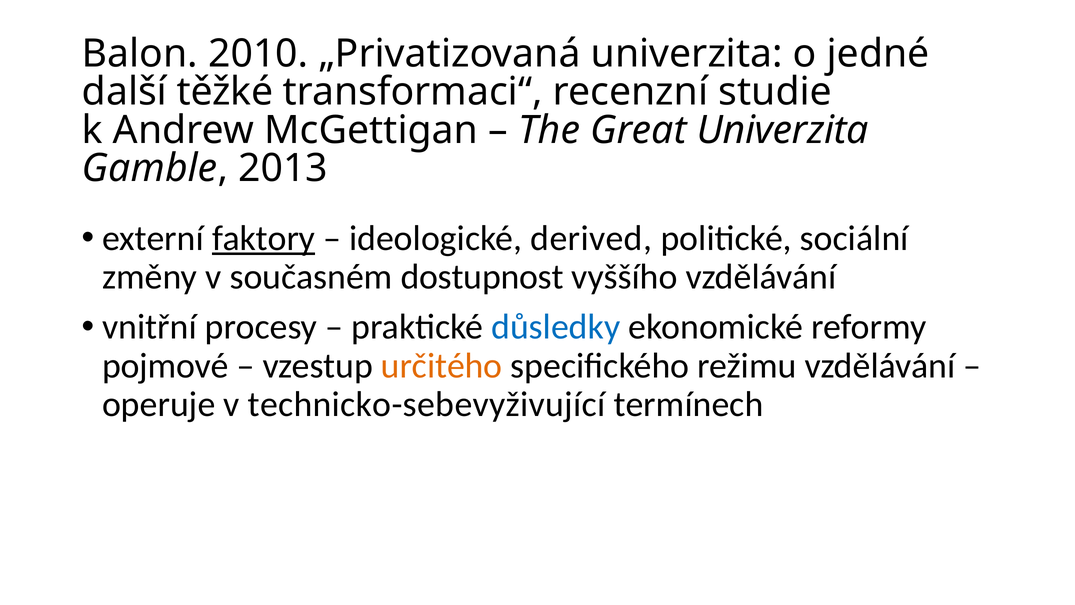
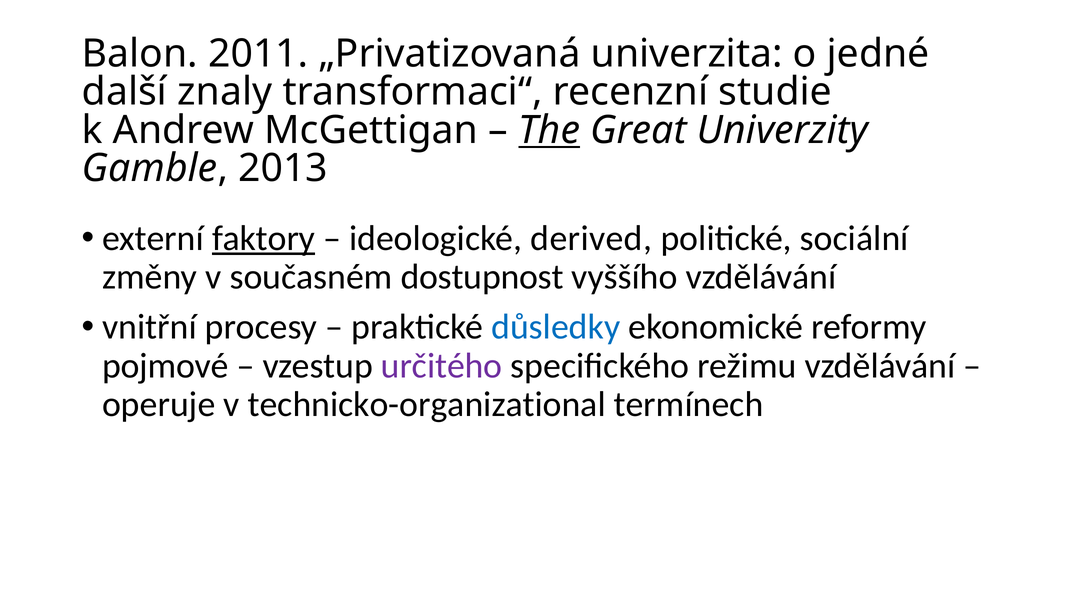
2010: 2010 -> 2011
těžké: těžké -> znaly
The underline: none -> present
Great Univerzita: Univerzita -> Univerzity
určitého colour: orange -> purple
technicko-sebevyživující: technicko-sebevyživující -> technicko-organizational
